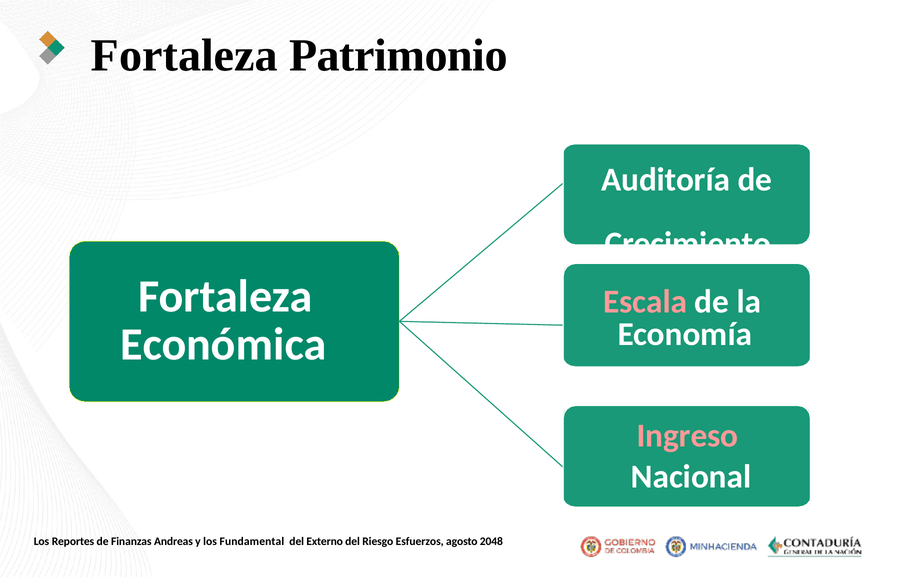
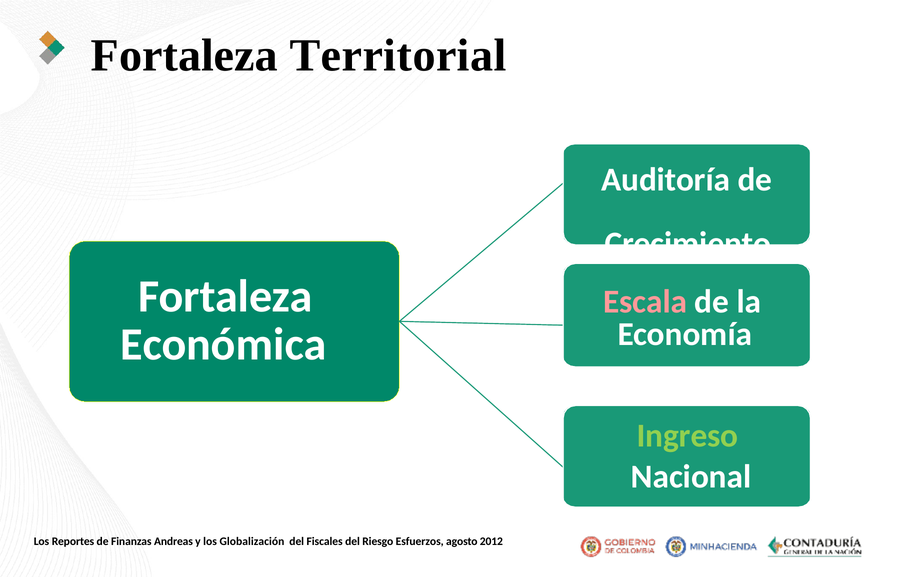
Patrimonio: Patrimonio -> Territorial
Ingreso colour: pink -> light green
Fundamental: Fundamental -> Globalización
Externo: Externo -> Fiscales
2048: 2048 -> 2012
